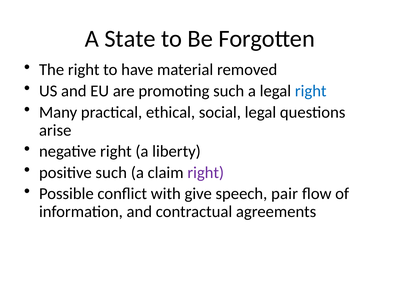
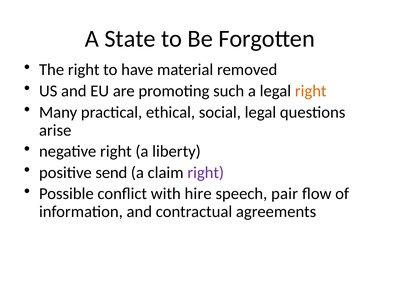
right at (311, 91) colour: blue -> orange
positive such: such -> send
give: give -> hire
